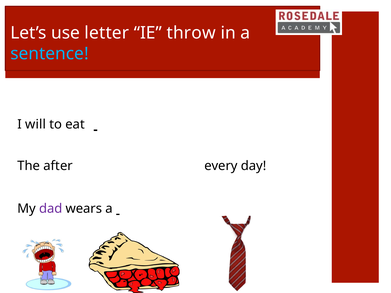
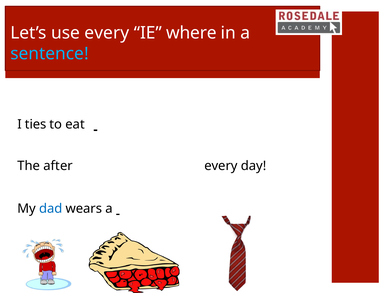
use letter: letter -> every
throw: throw -> where
will: will -> ties
dad colour: purple -> blue
